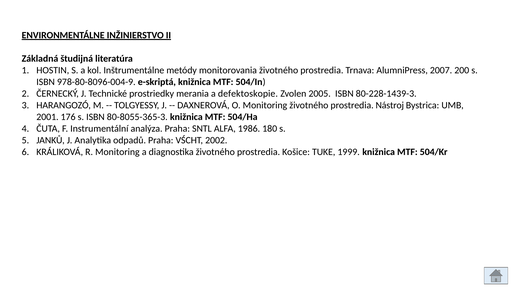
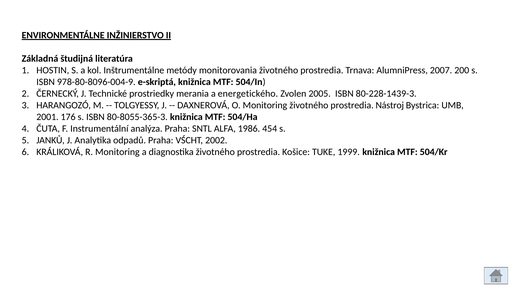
defektoskopie: defektoskopie -> energetického
180: 180 -> 454
